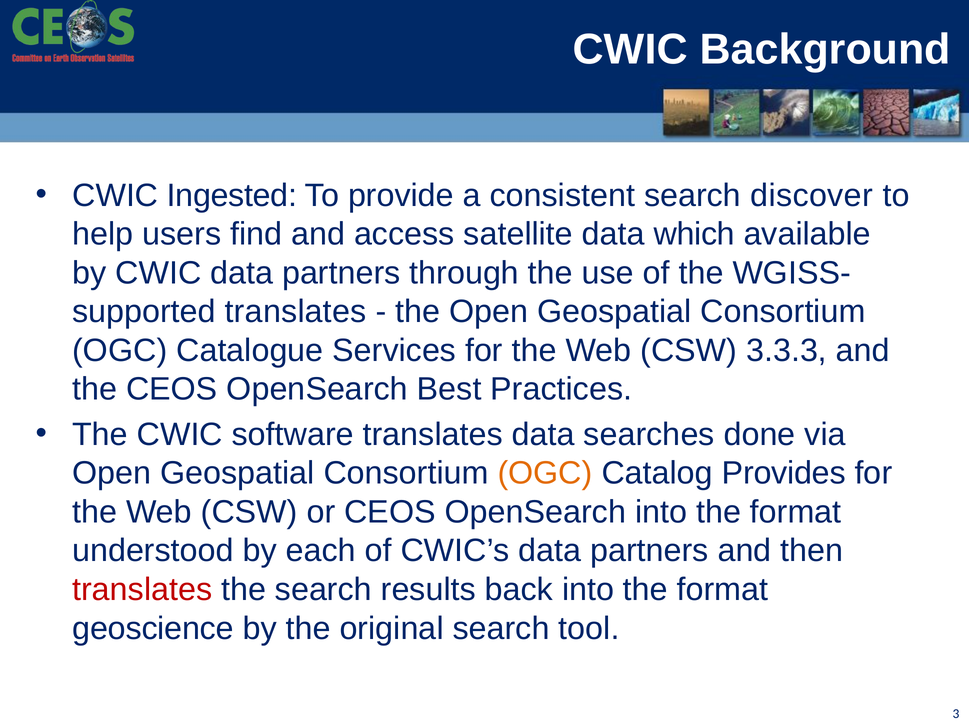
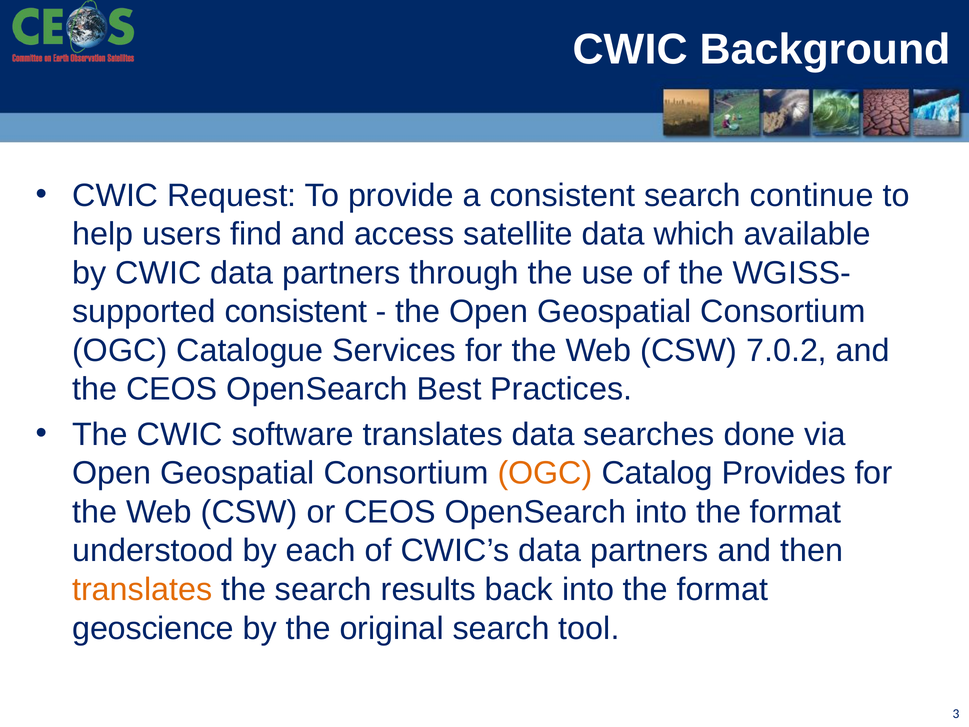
Ingested: Ingested -> Request
discover: discover -> continue
translates at (296, 312): translates -> consistent
3.3.3: 3.3.3 -> 7.0.2
translates at (142, 589) colour: red -> orange
